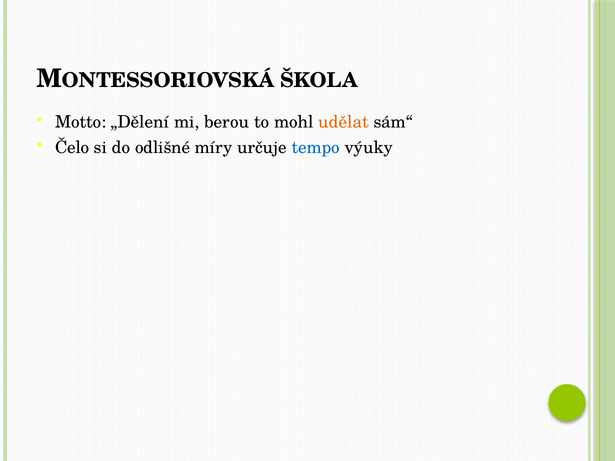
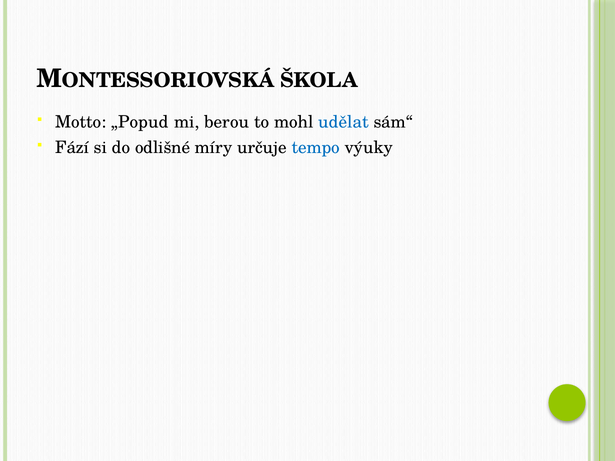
„Dělení: „Dělení -> „Popud
udělat colour: orange -> blue
Čelo: Čelo -> Fází
